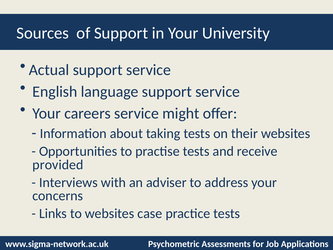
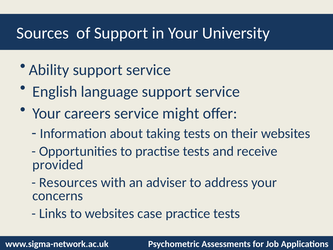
Actual: Actual -> Ability
Interviews: Interviews -> Resources
